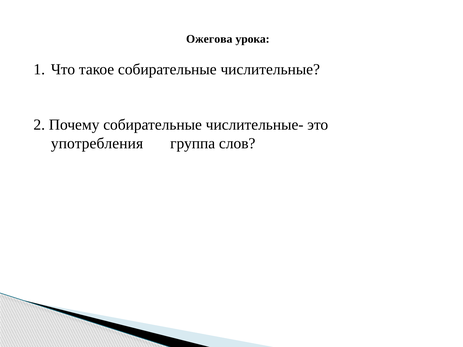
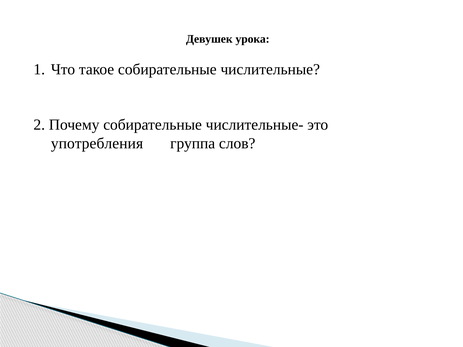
Ожегова: Ожегова -> Девушек
